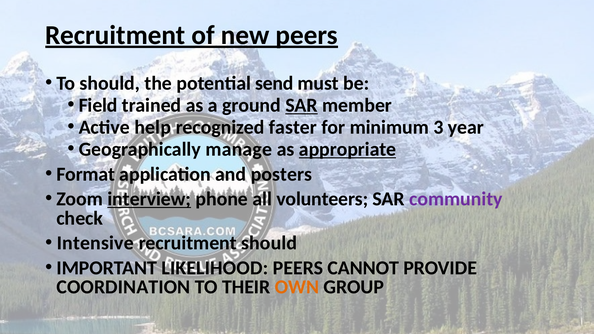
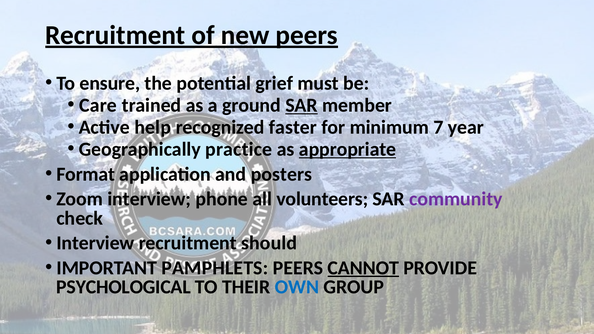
To should: should -> ensure
send: send -> grief
Field: Field -> Care
3: 3 -> 7
manage: manage -> practice
interview at (149, 199) underline: present -> none
Intensive at (95, 243): Intensive -> Interview
LIKELIHOOD: LIKELIHOOD -> PAMPHLETS
CANNOT underline: none -> present
COORDINATION: COORDINATION -> PSYCHOLOGICAL
OWN colour: orange -> blue
